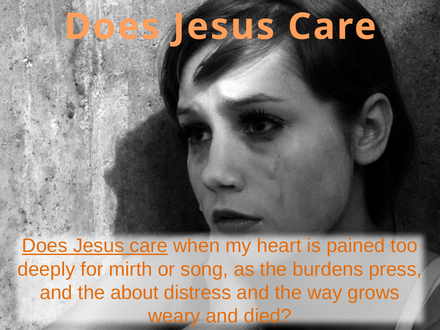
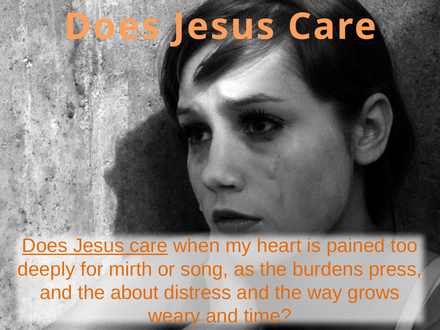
died: died -> time
